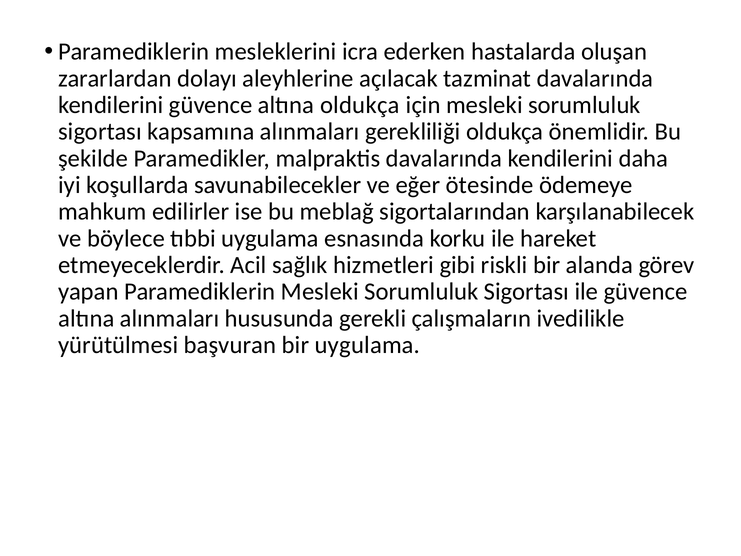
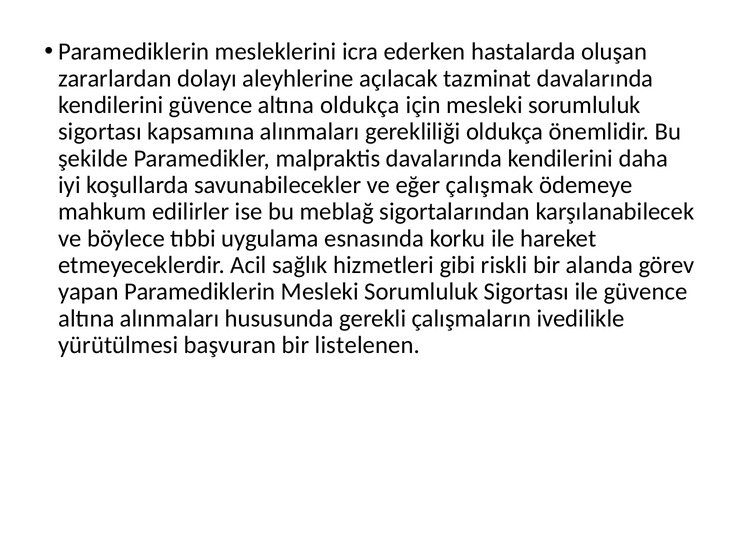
ötesinde: ötesinde -> çalışmak
bir uygulama: uygulama -> listelenen
